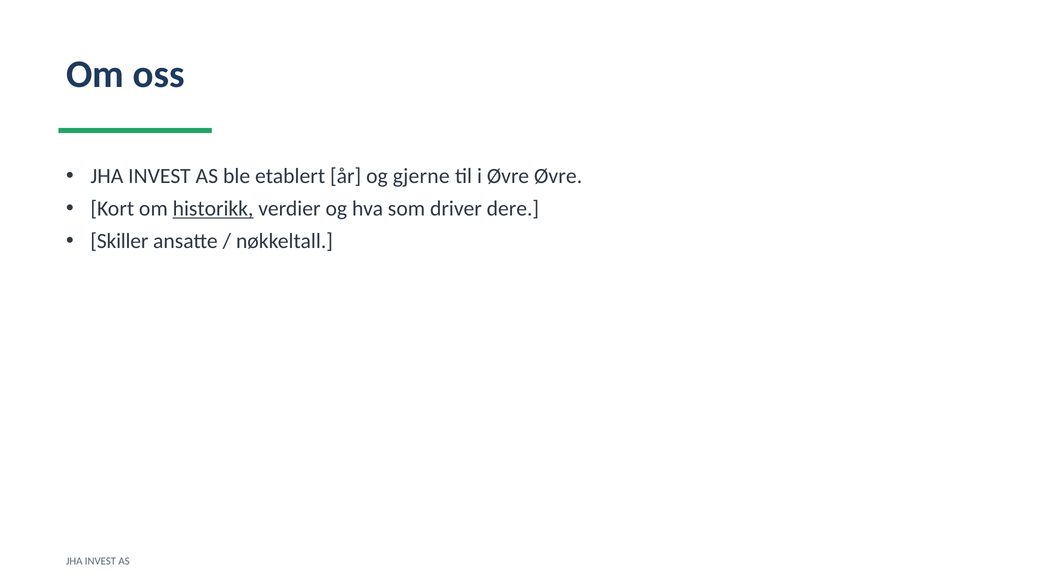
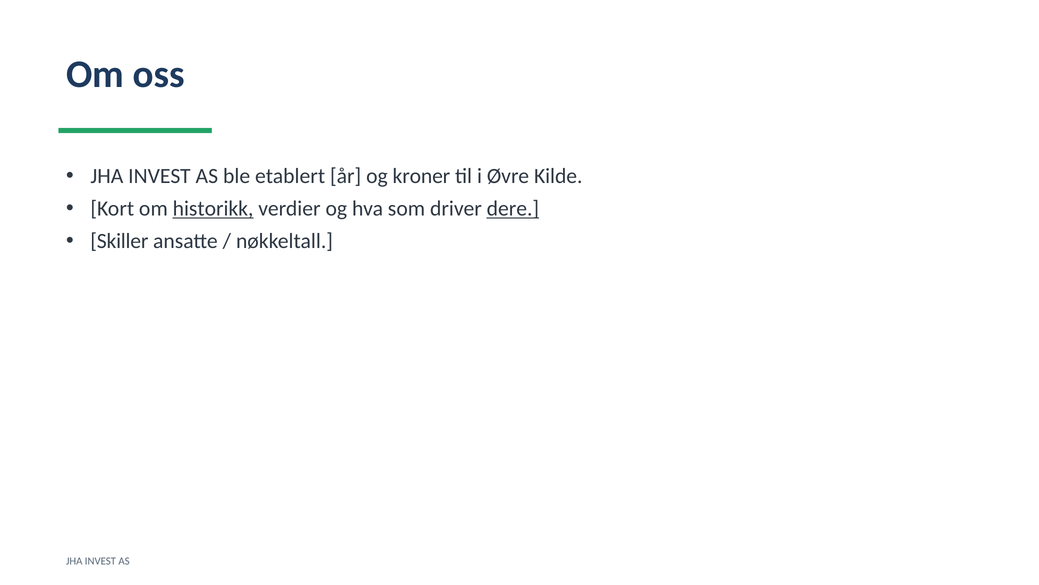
gjerne: gjerne -> kroner
Øvre Øvre: Øvre -> Kilde
dere underline: none -> present
